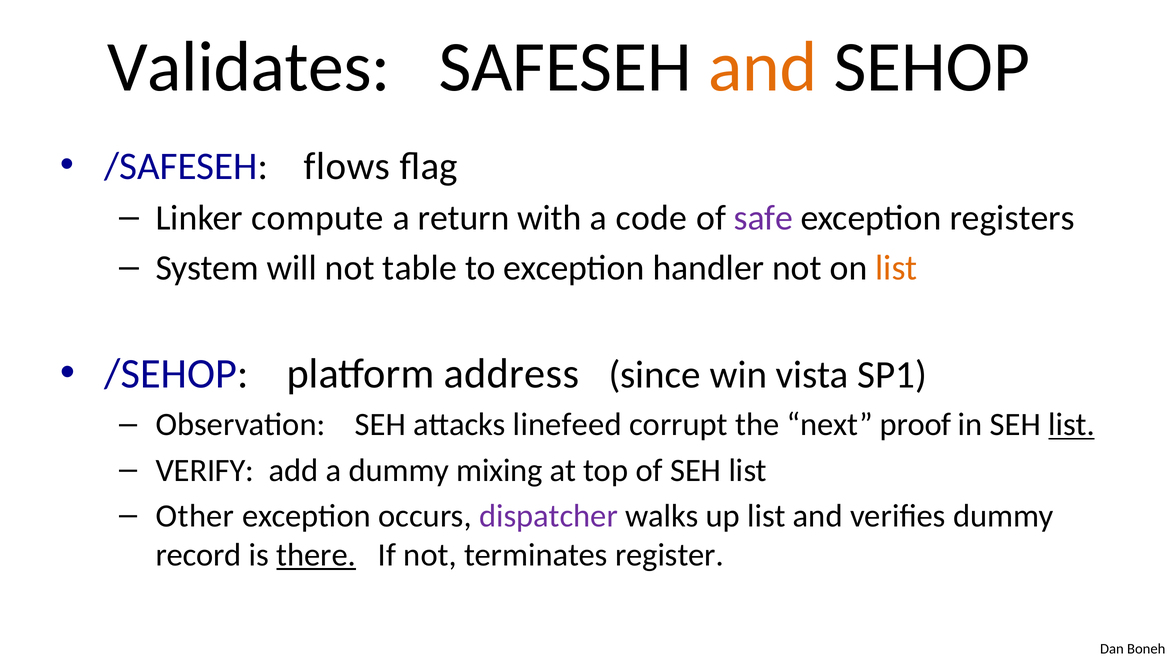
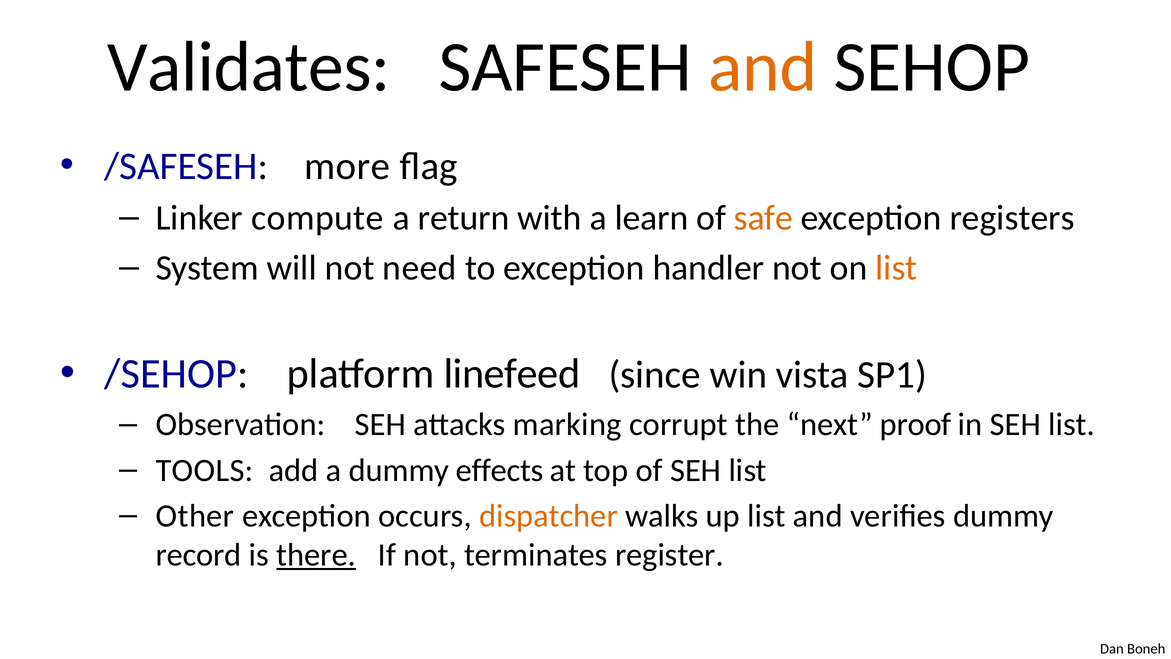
flows: flows -> more
code: code -> learn
safe colour: purple -> orange
table: table -> need
address: address -> linefeed
linefeed: linefeed -> marking
list at (1072, 425) underline: present -> none
VERIFY: VERIFY -> TOOLS
mixing: mixing -> effects
dispatcher colour: purple -> orange
